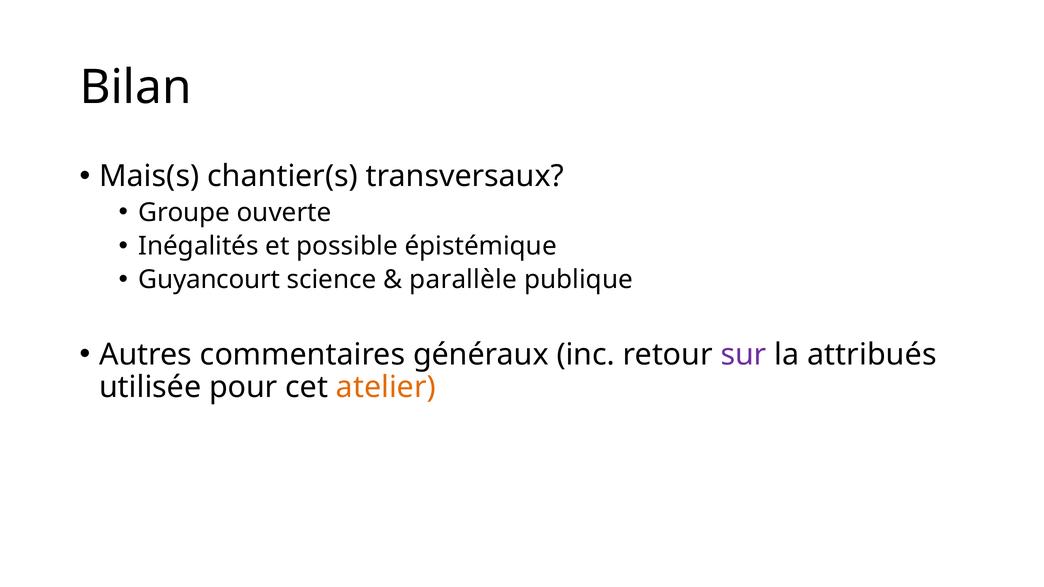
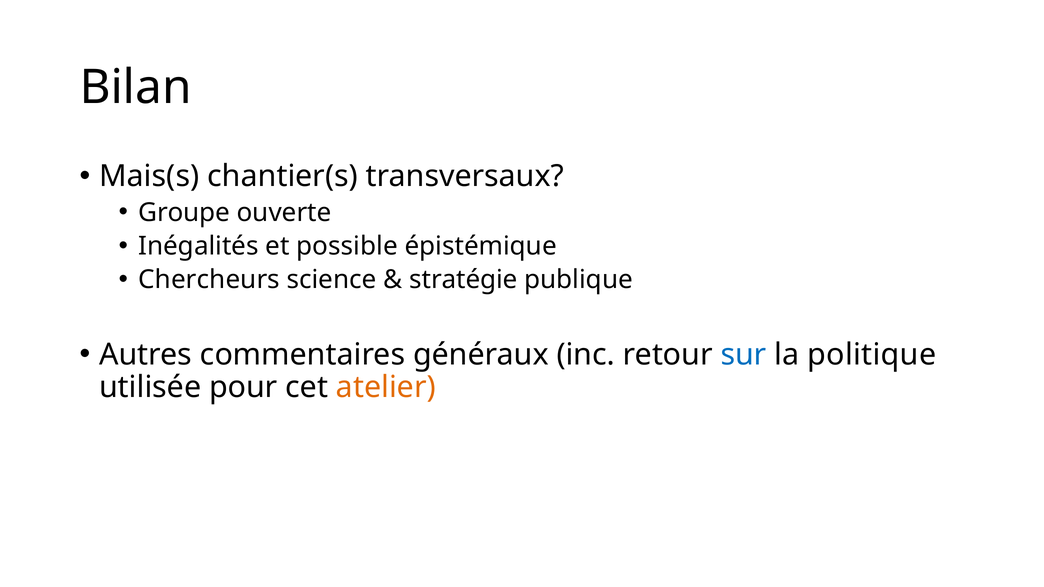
Guyancourt: Guyancourt -> Chercheurs
parallèle: parallèle -> stratégie
sur colour: purple -> blue
attribués: attribués -> politique
